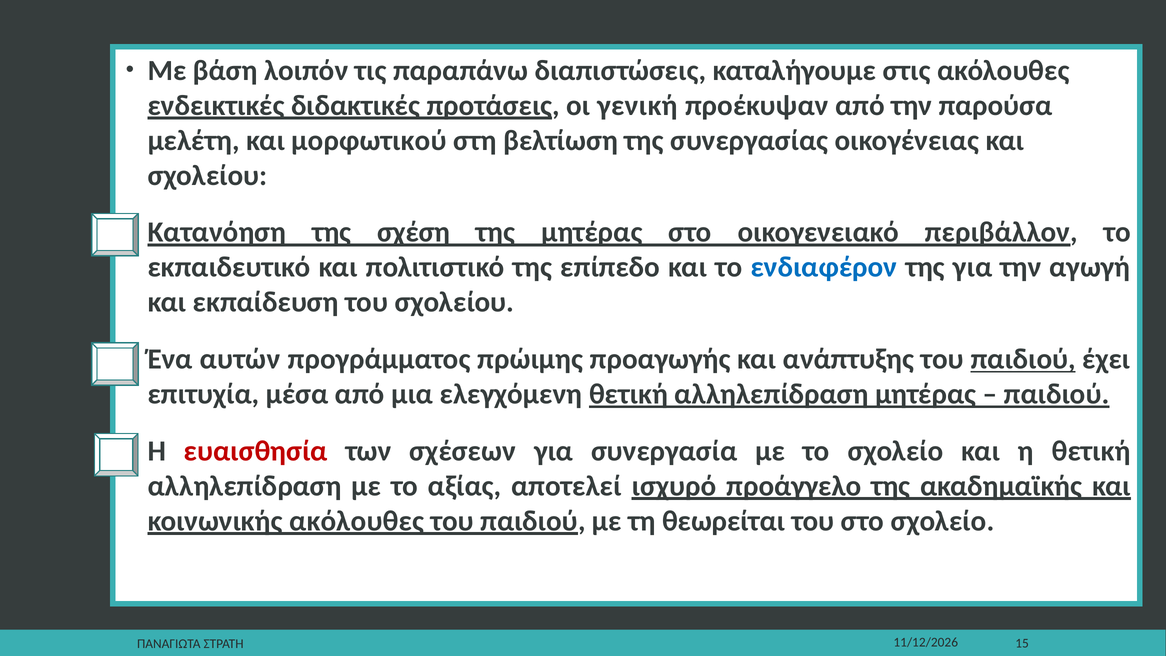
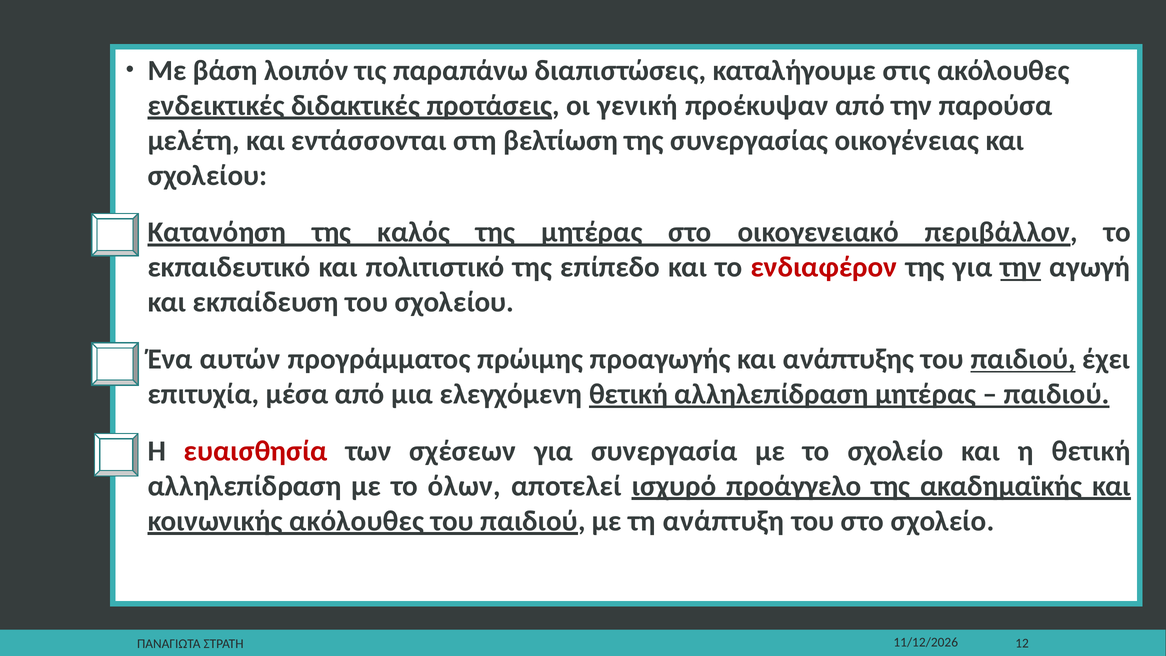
μορφωτικού: μορφωτικού -> εντάσσονται
σχέση: σχέση -> καλός
ενδιαφέρον colour: blue -> red
την at (1021, 267) underline: none -> present
αξίας: αξίας -> όλων
θεωρείται: θεωρείται -> ανάπτυξη
15: 15 -> 12
